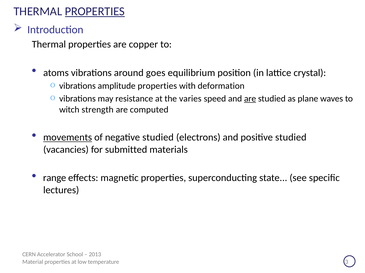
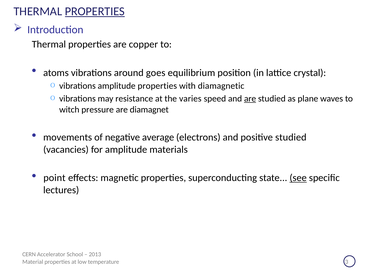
deformation: deformation -> diamagnetic
strength: strength -> pressure
computed: computed -> diamagnet
movements underline: present -> none
negative studied: studied -> average
for submitted: submitted -> amplitude
range: range -> point
see underline: none -> present
